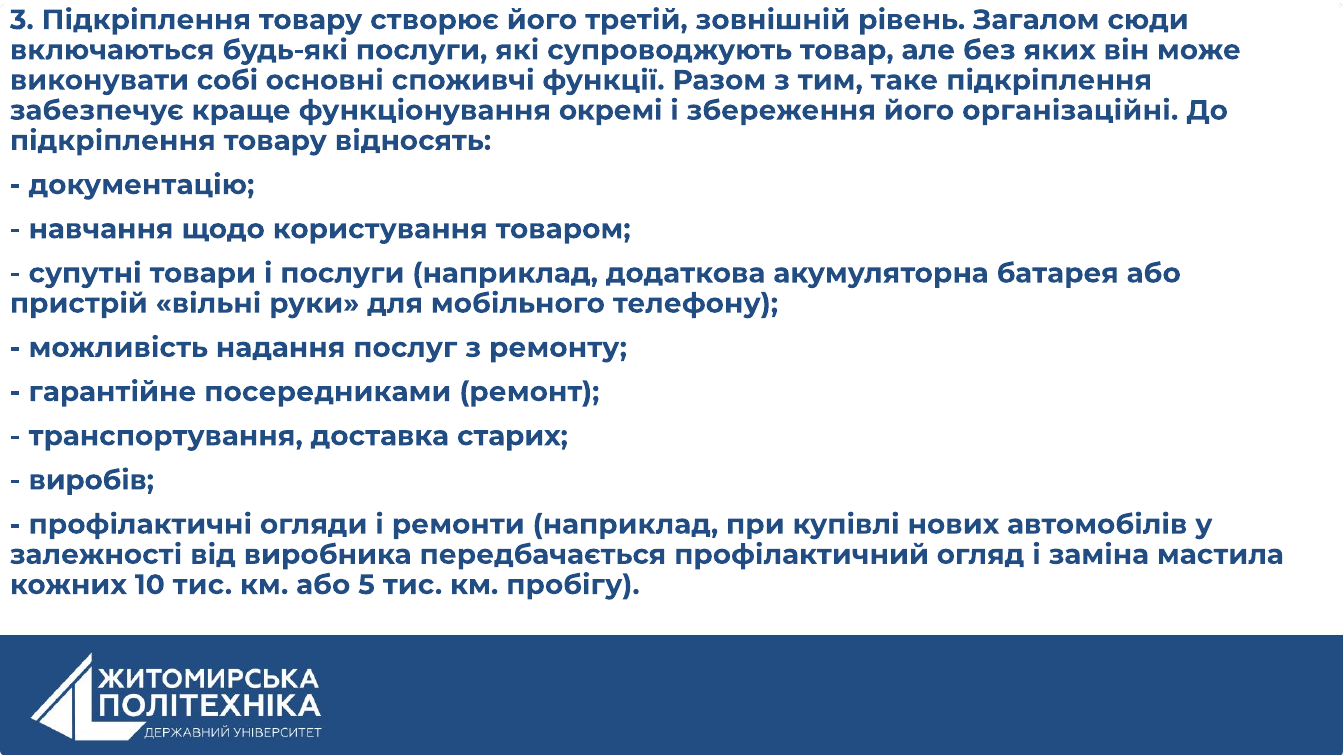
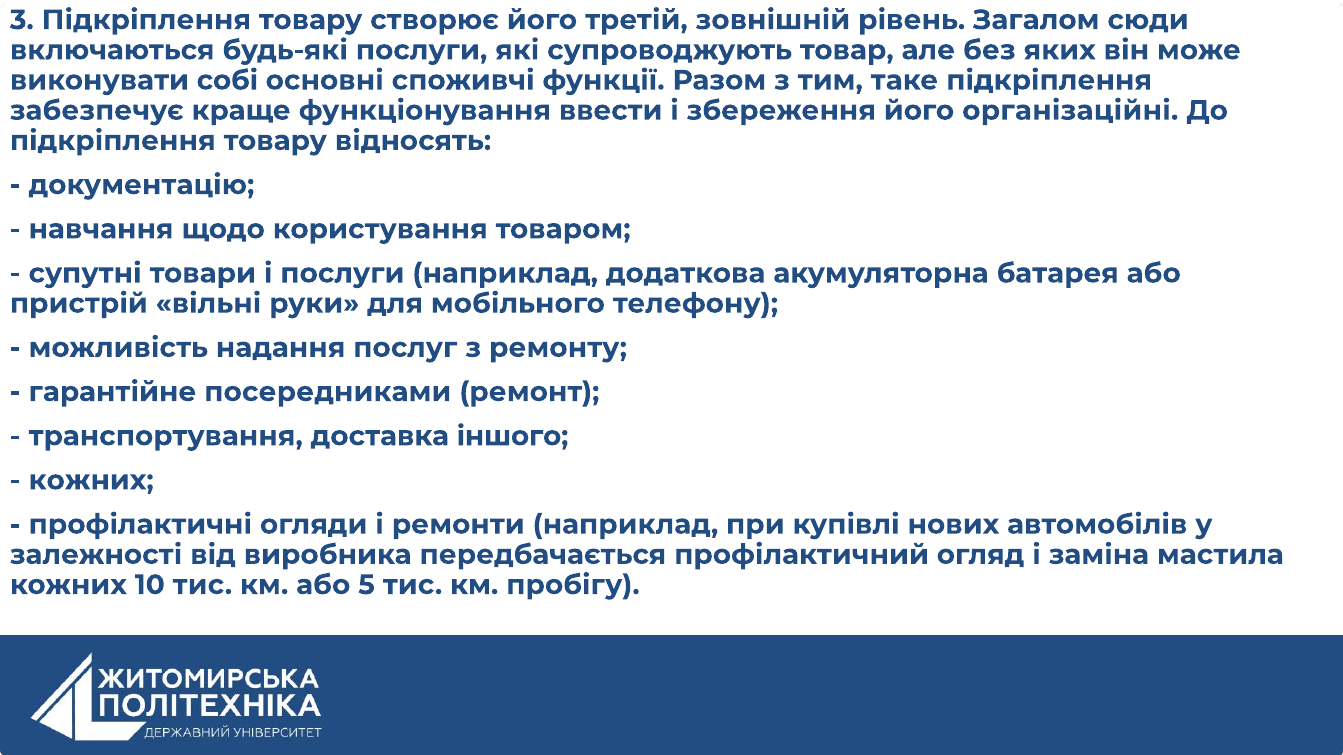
окремі: окремі -> ввести
старих: старих -> іншого
виробів at (91, 481): виробів -> кожних
